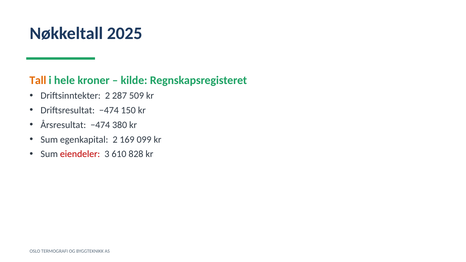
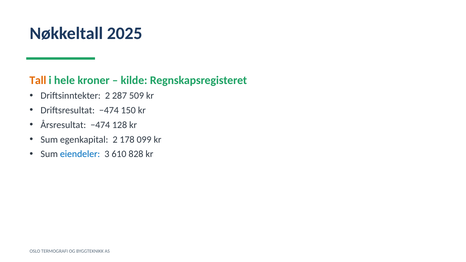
380: 380 -> 128
169: 169 -> 178
eiendeler colour: red -> blue
